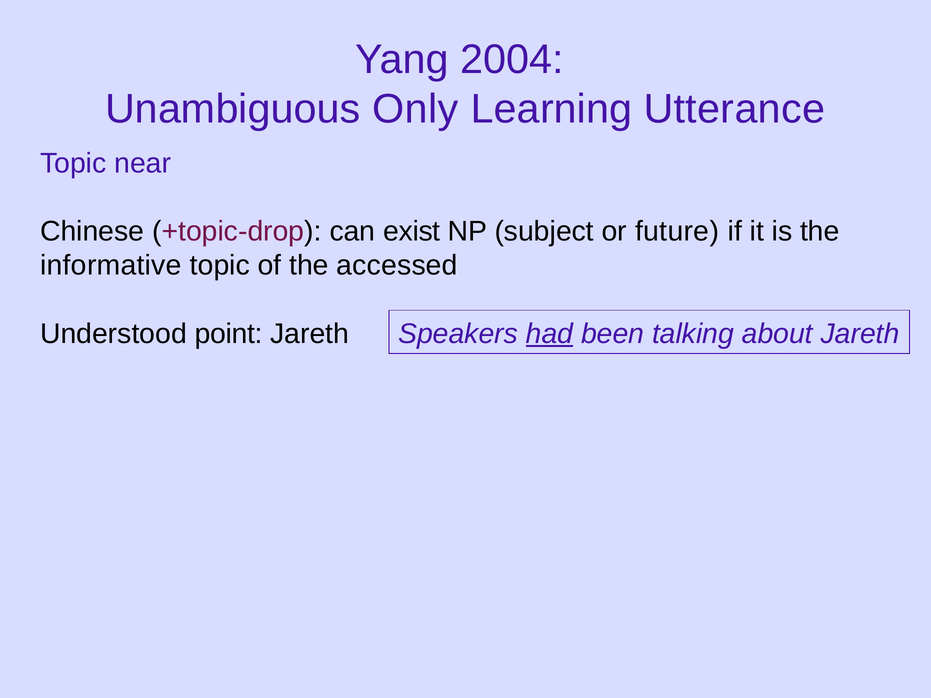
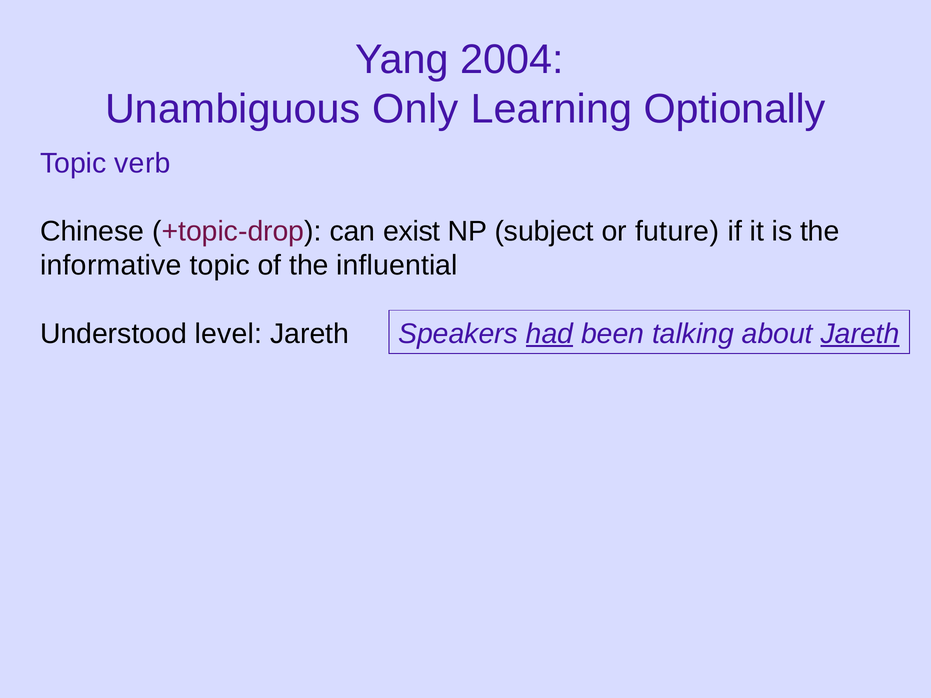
Utterance: Utterance -> Optionally
near: near -> verb
accessed: accessed -> influential
point: point -> level
Jareth at (860, 334) underline: none -> present
